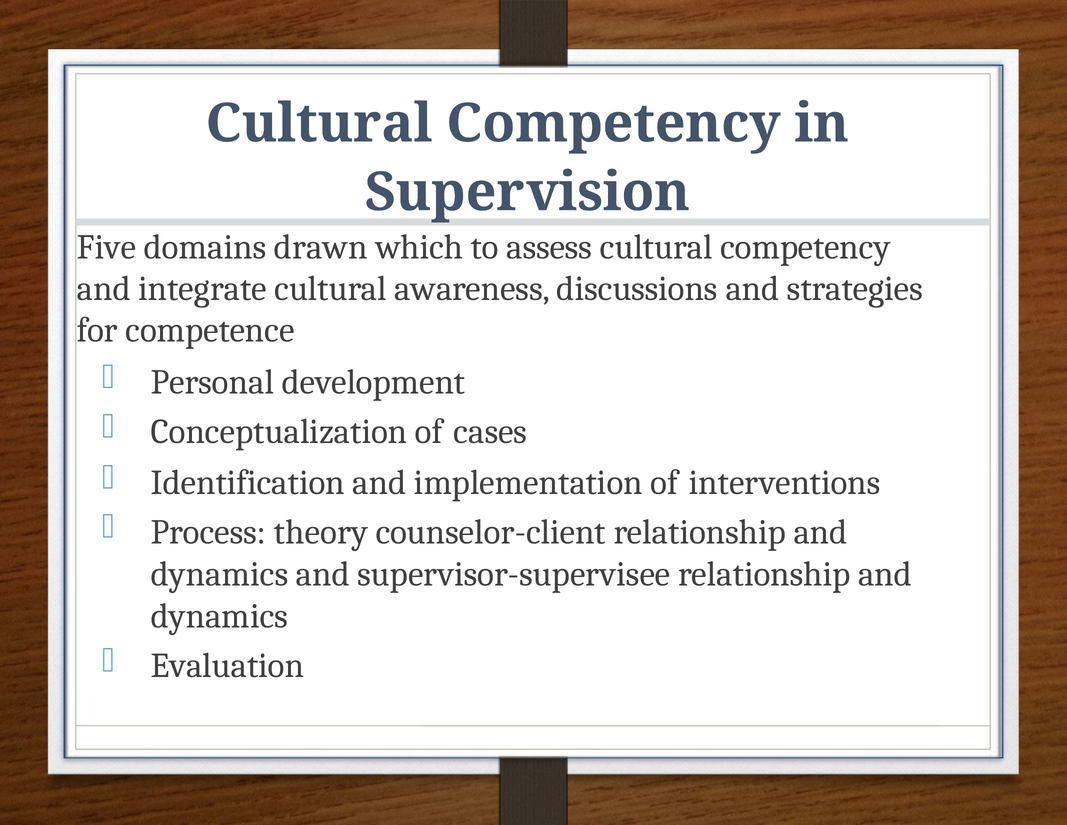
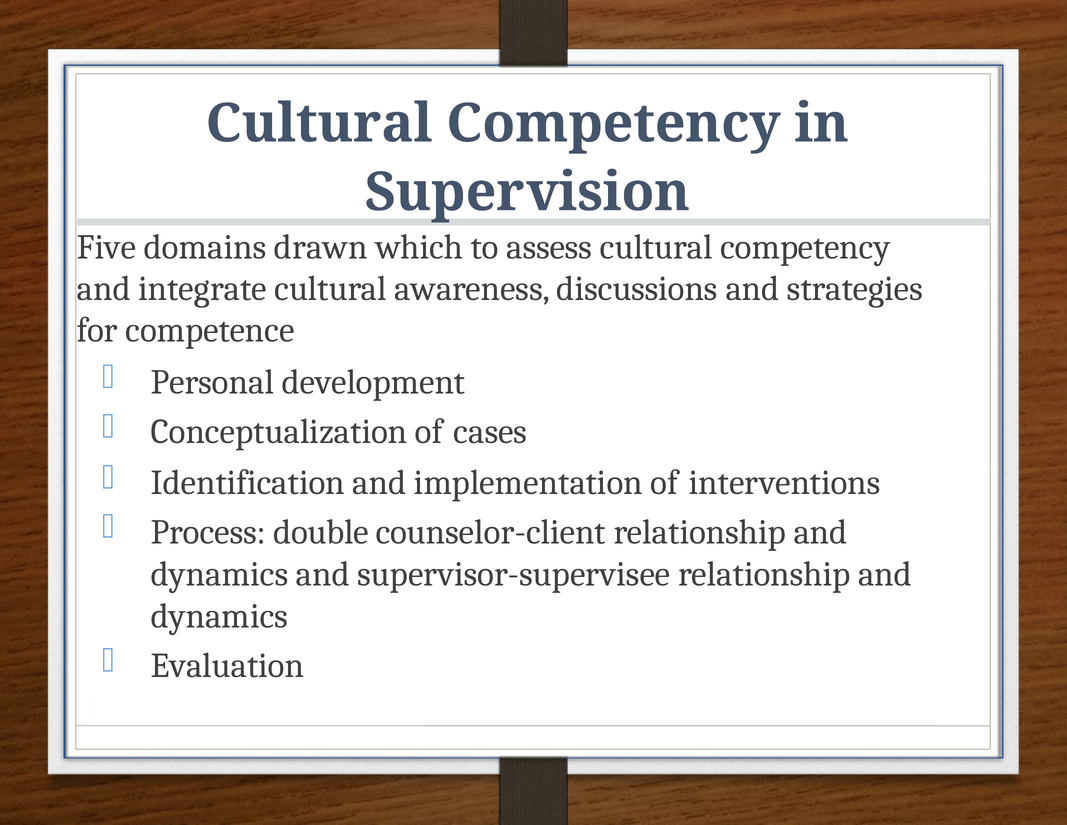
theory: theory -> double
